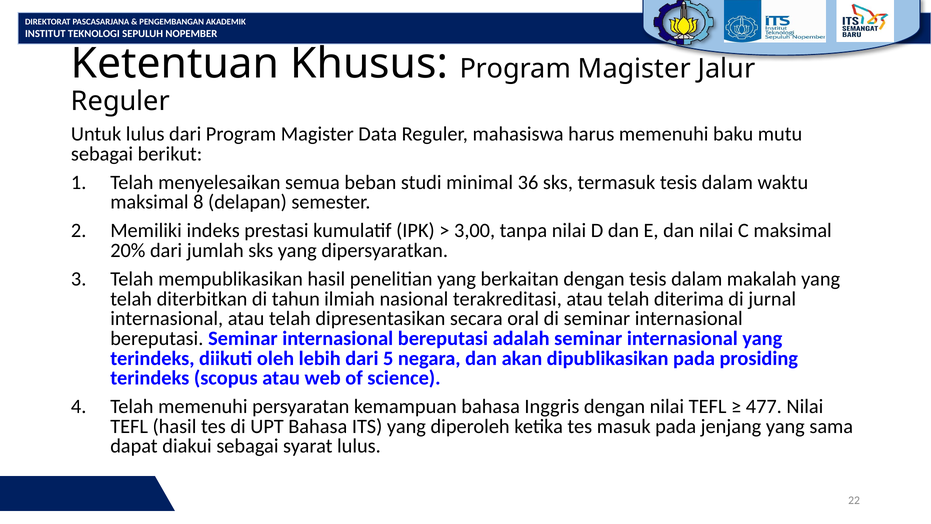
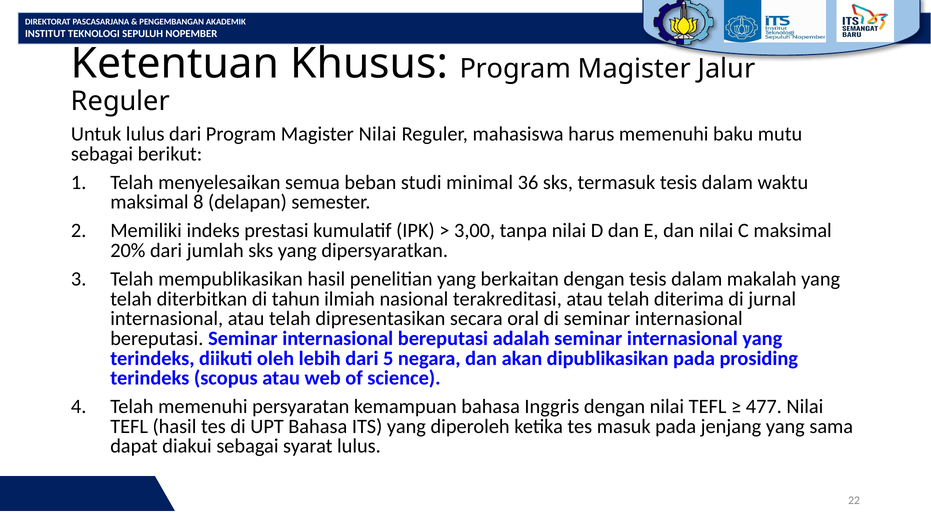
Magister Data: Data -> Nilai
